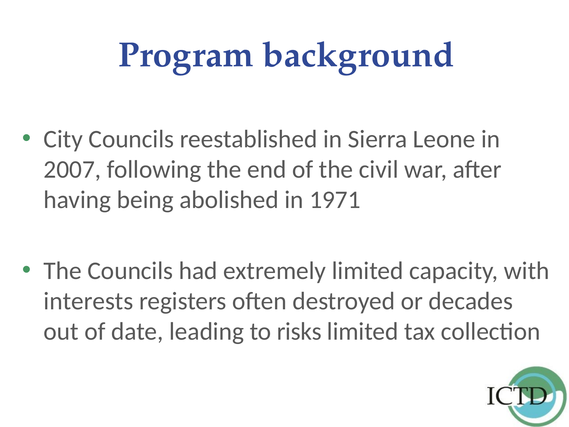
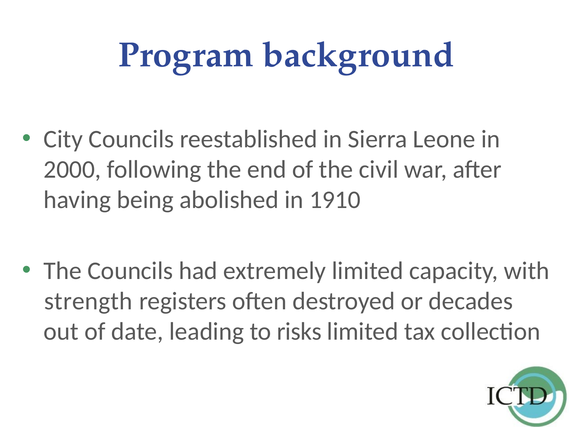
2007: 2007 -> 2000
1971: 1971 -> 1910
interests: interests -> strength
